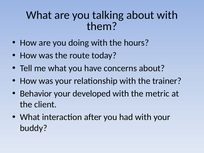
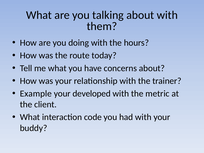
Behavior: Behavior -> Example
after: after -> code
